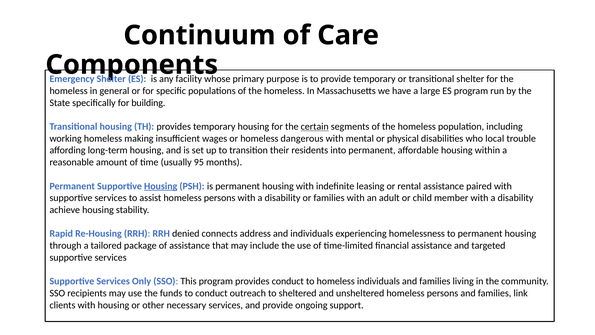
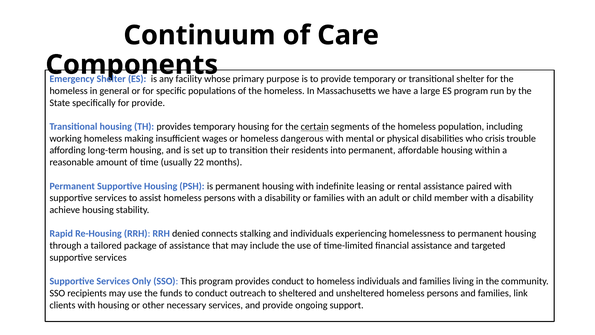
for building: building -> provide
local: local -> crisis
95: 95 -> 22
Housing at (161, 186) underline: present -> none
address: address -> stalking
